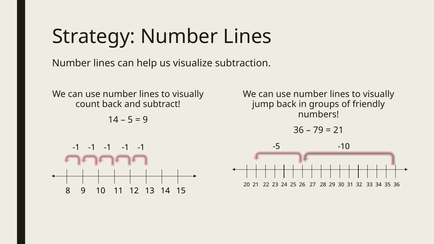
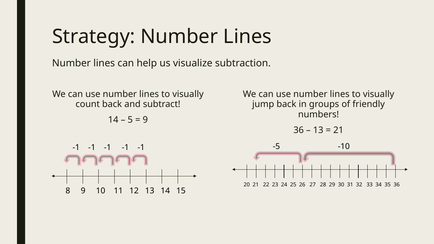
79 at (318, 130): 79 -> 13
